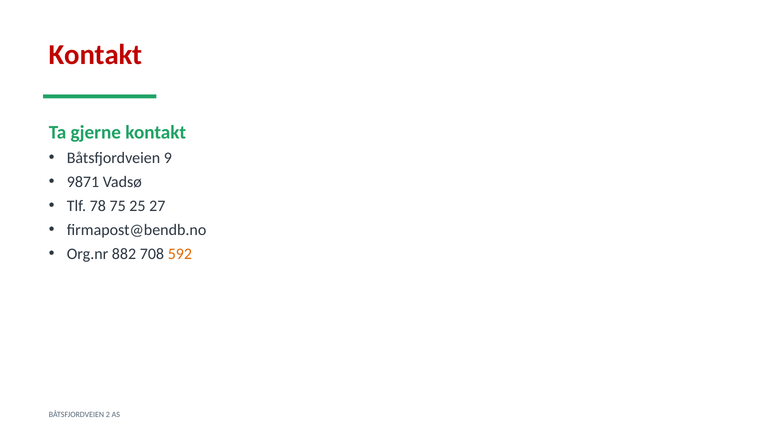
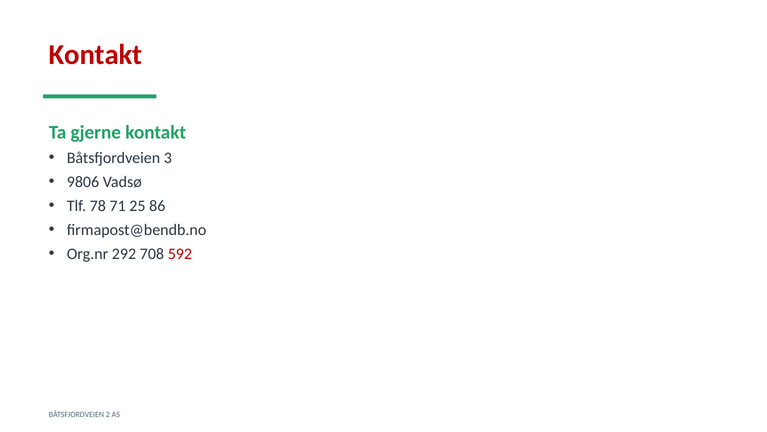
9: 9 -> 3
9871: 9871 -> 9806
75: 75 -> 71
27: 27 -> 86
882: 882 -> 292
592 colour: orange -> red
